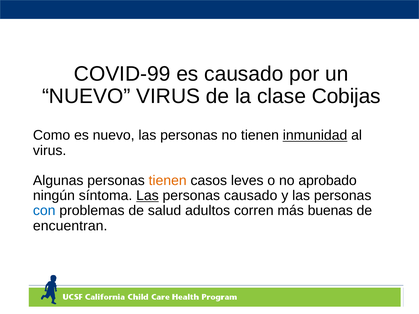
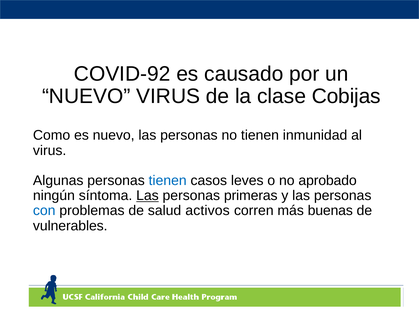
COVID-99: COVID-99 -> COVID-92
inmunidad underline: present -> none
tienen at (168, 181) colour: orange -> blue
personas causado: causado -> primeras
adultos: adultos -> activos
encuentran: encuentran -> vulnerables
